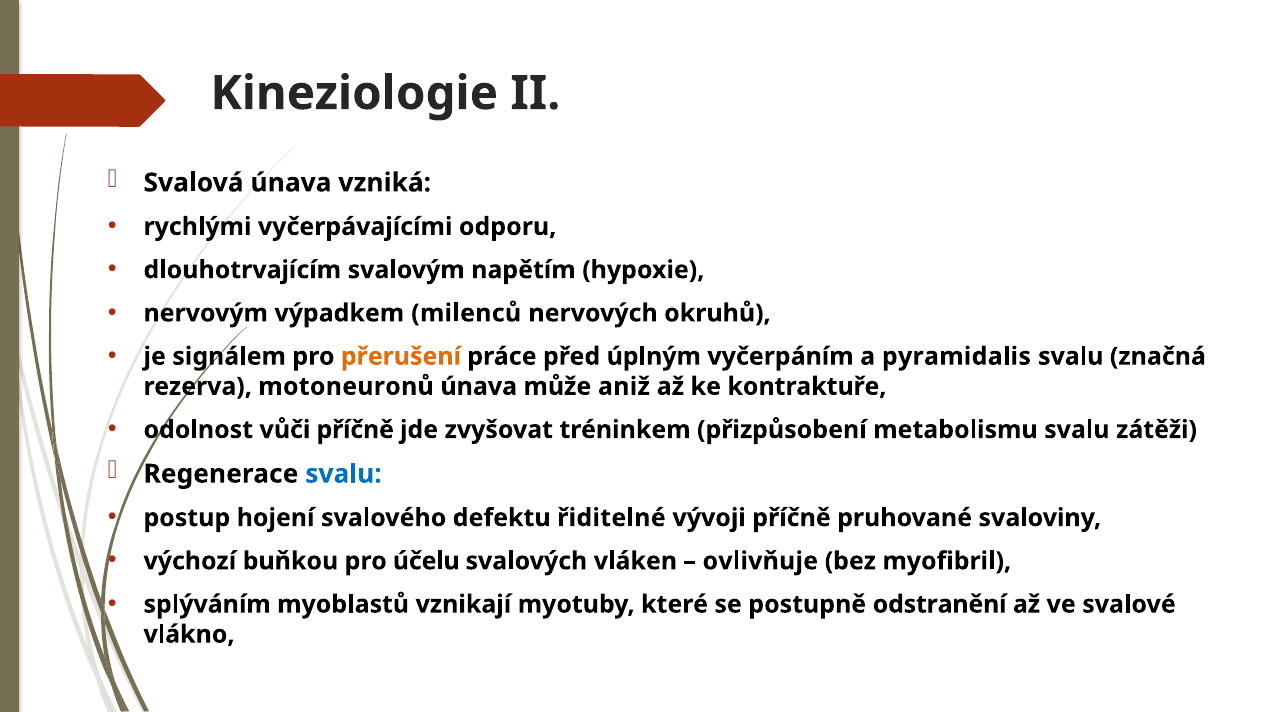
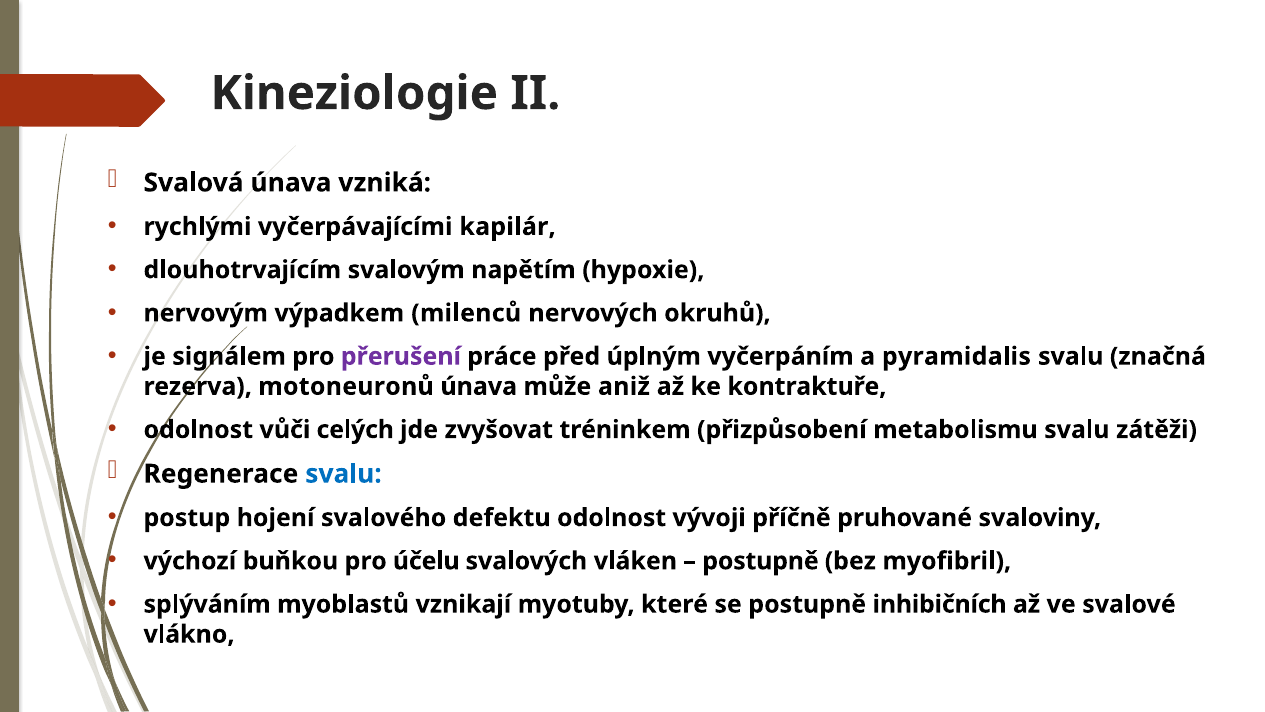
odporu: odporu -> kapilár
přerušení colour: orange -> purple
vůči příčně: příčně -> celých
defektu řiditelné: řiditelné -> odolnost
ovlivňuje at (760, 561): ovlivňuje -> postupně
odstranění: odstranění -> inhibičních
